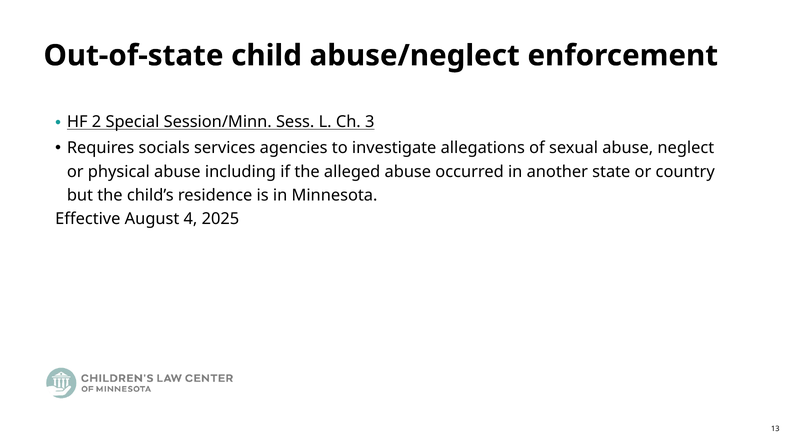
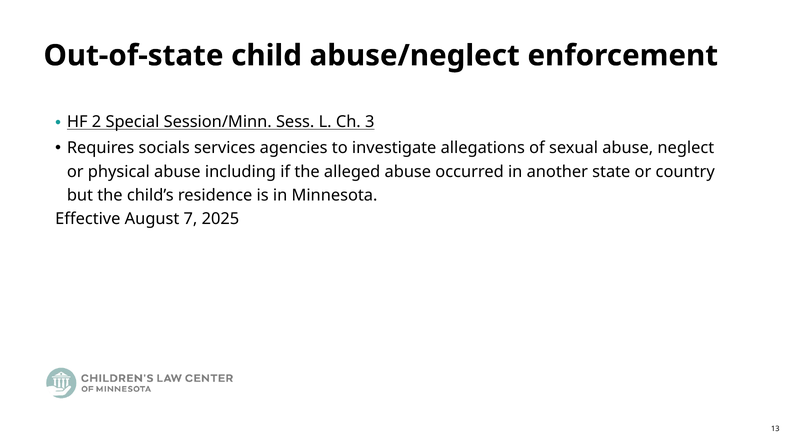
4: 4 -> 7
